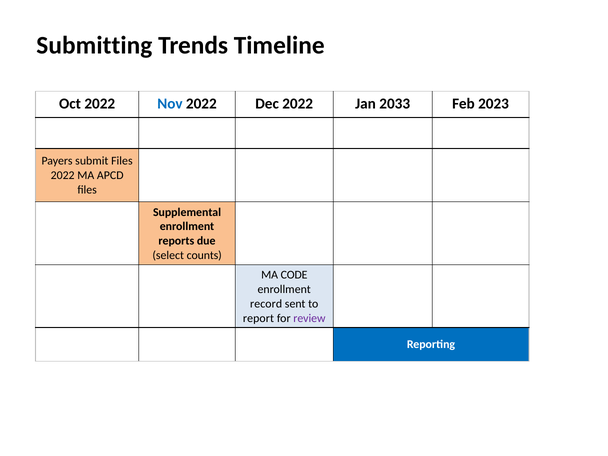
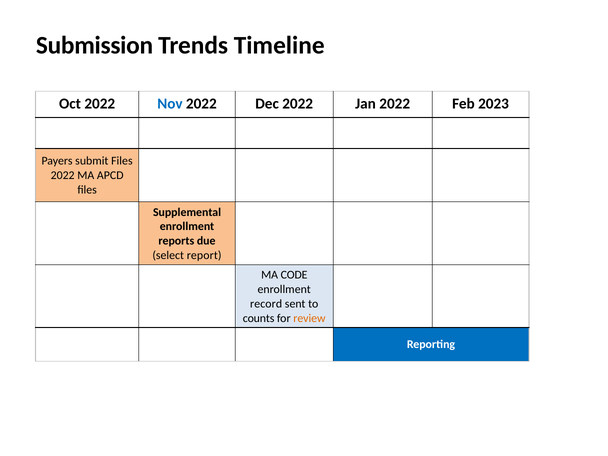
Submitting: Submitting -> Submission
Jan 2033: 2033 -> 2022
counts: counts -> report
report: report -> counts
review colour: purple -> orange
